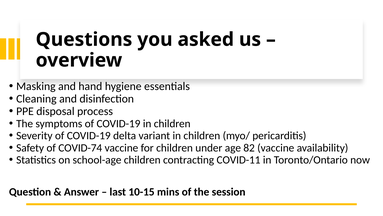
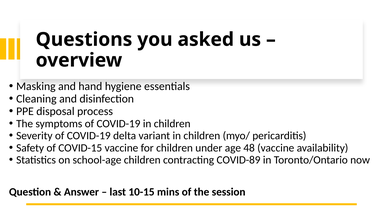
COVID-74: COVID-74 -> COVID-15
82: 82 -> 48
COVID-11: COVID-11 -> COVID-89
